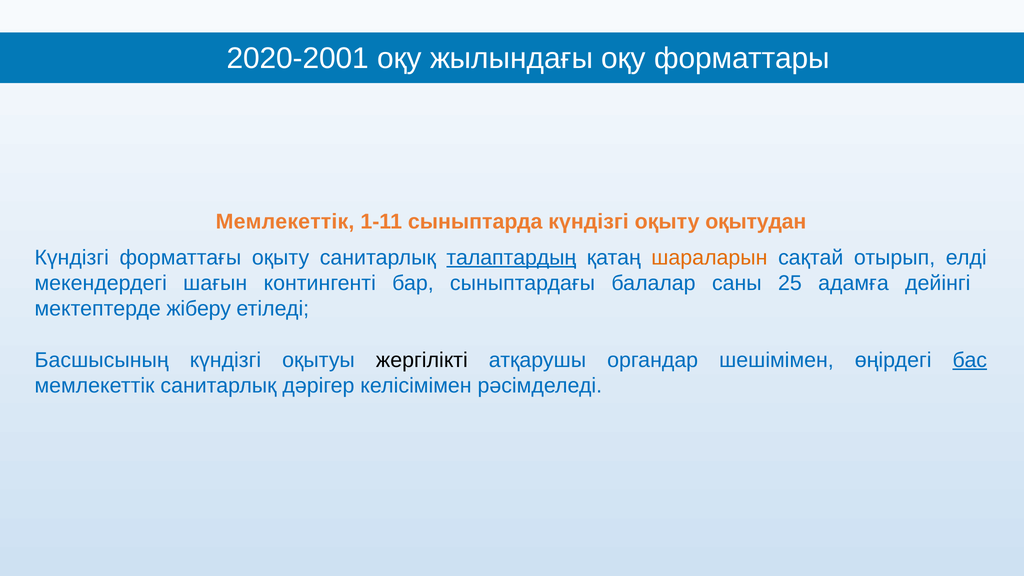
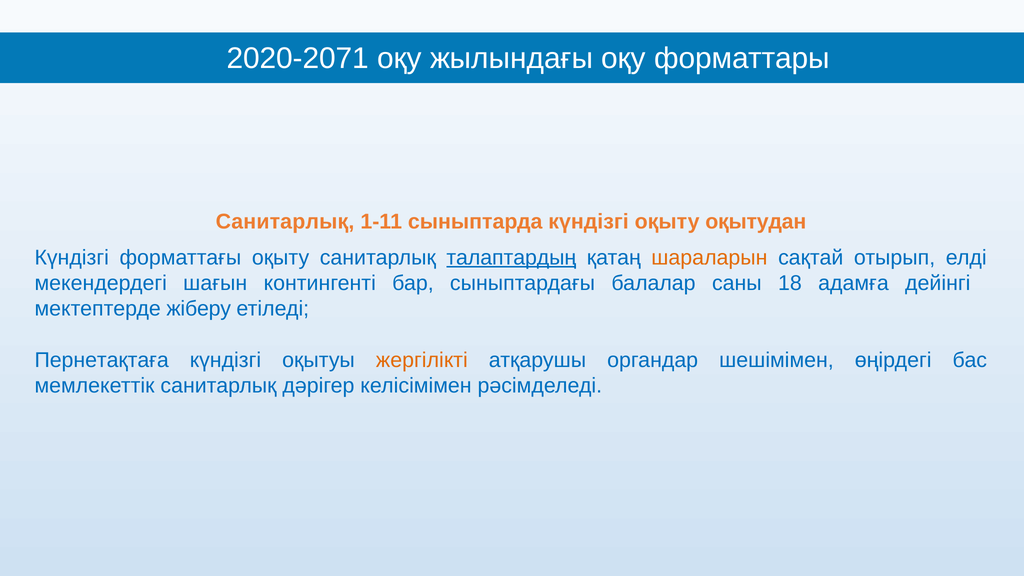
2020-2001: 2020-2001 -> 2020-2071
Мемлекеттік at (285, 222): Мемлекеттік -> Санитарлық
25: 25 -> 18
Басшысының: Басшысының -> Пернетақтаға
жергілікті colour: black -> orange
бас underline: present -> none
